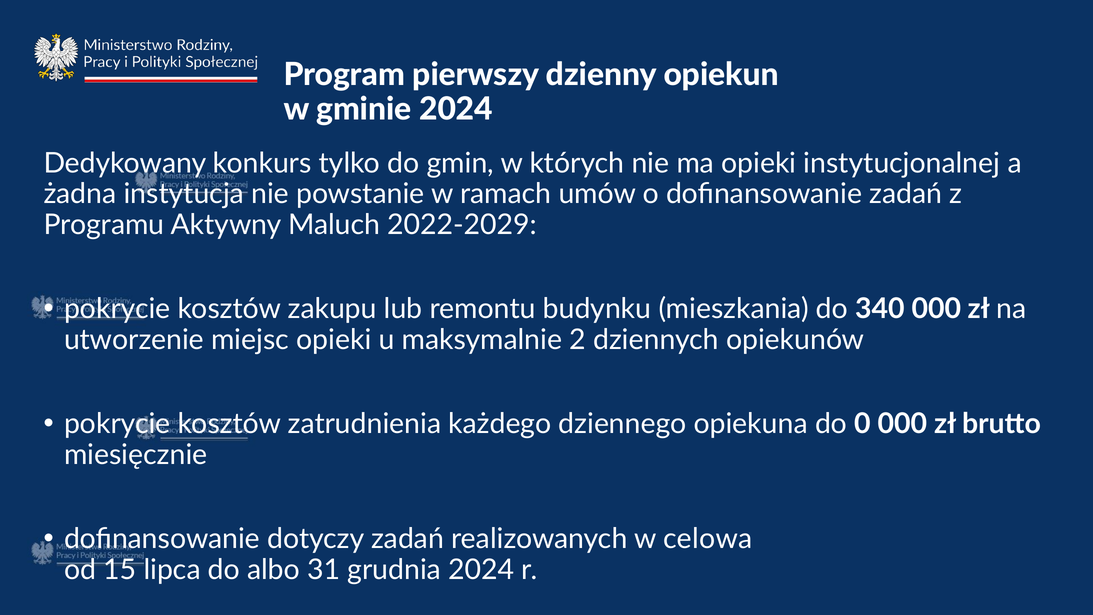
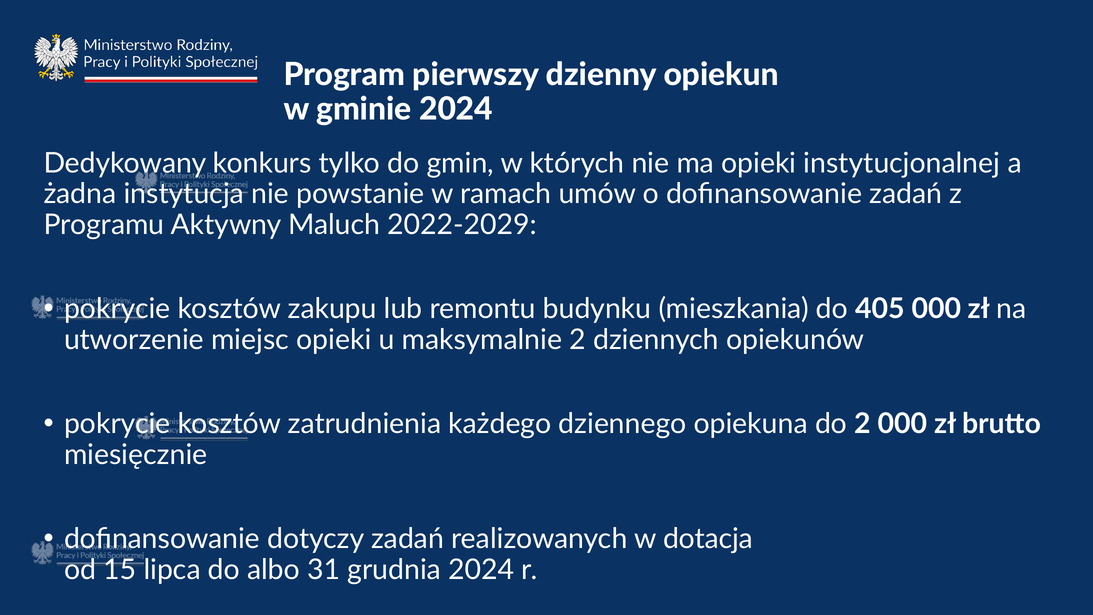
340: 340 -> 405
do 0: 0 -> 2
celowa: celowa -> dotacja
